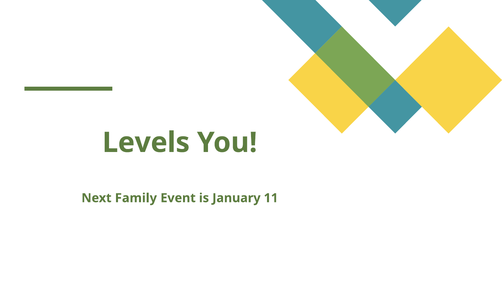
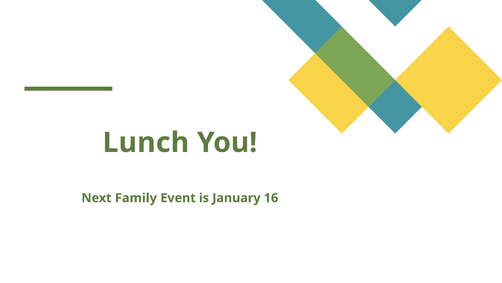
Levels: Levels -> Lunch
11: 11 -> 16
